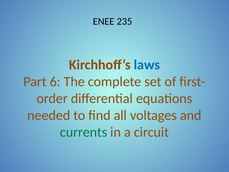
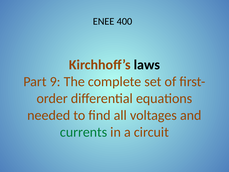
235: 235 -> 400
laws colour: blue -> black
6: 6 -> 9
